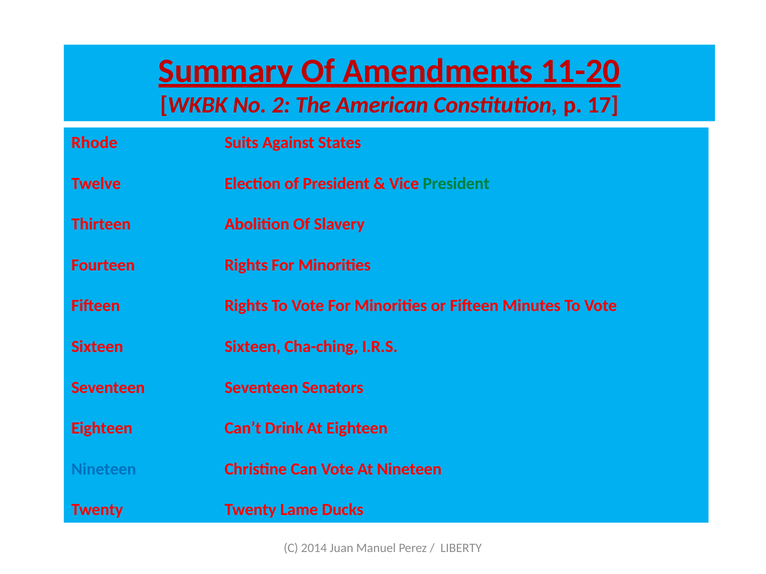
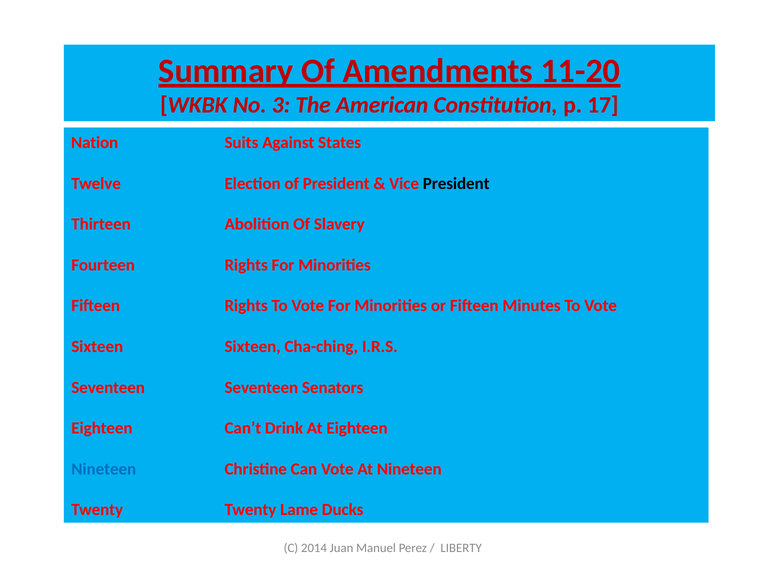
2: 2 -> 3
Rhode: Rhode -> Nation
President at (456, 184) colour: green -> black
